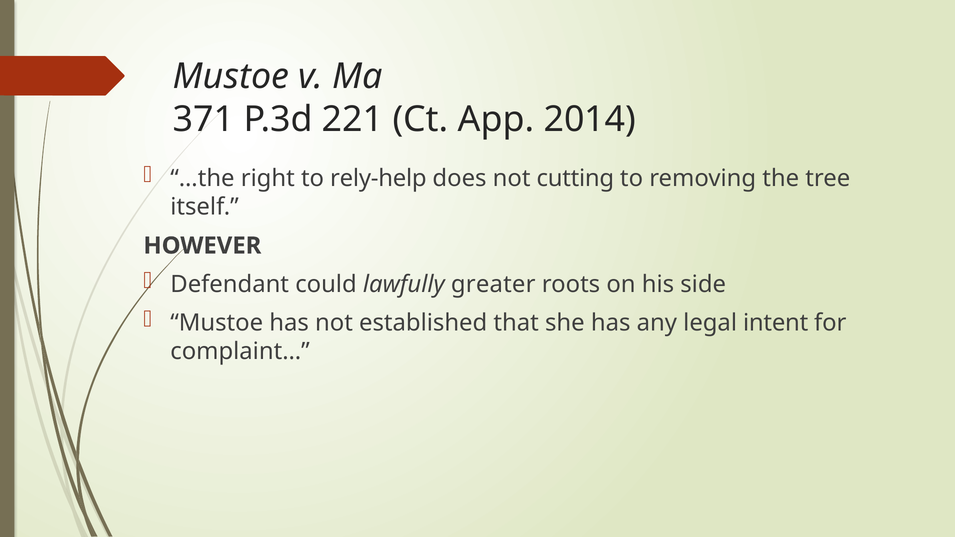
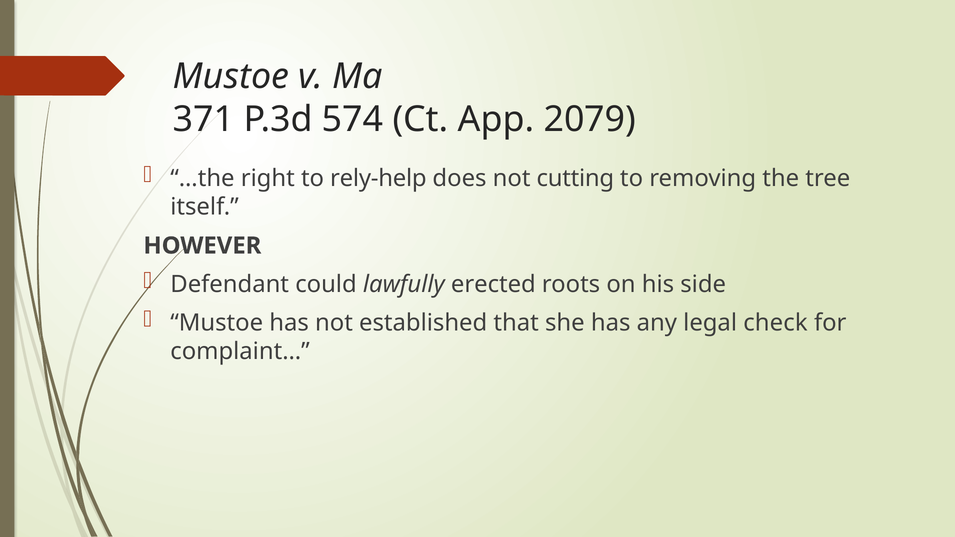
221: 221 -> 574
2014: 2014 -> 2079
greater: greater -> erected
intent: intent -> check
